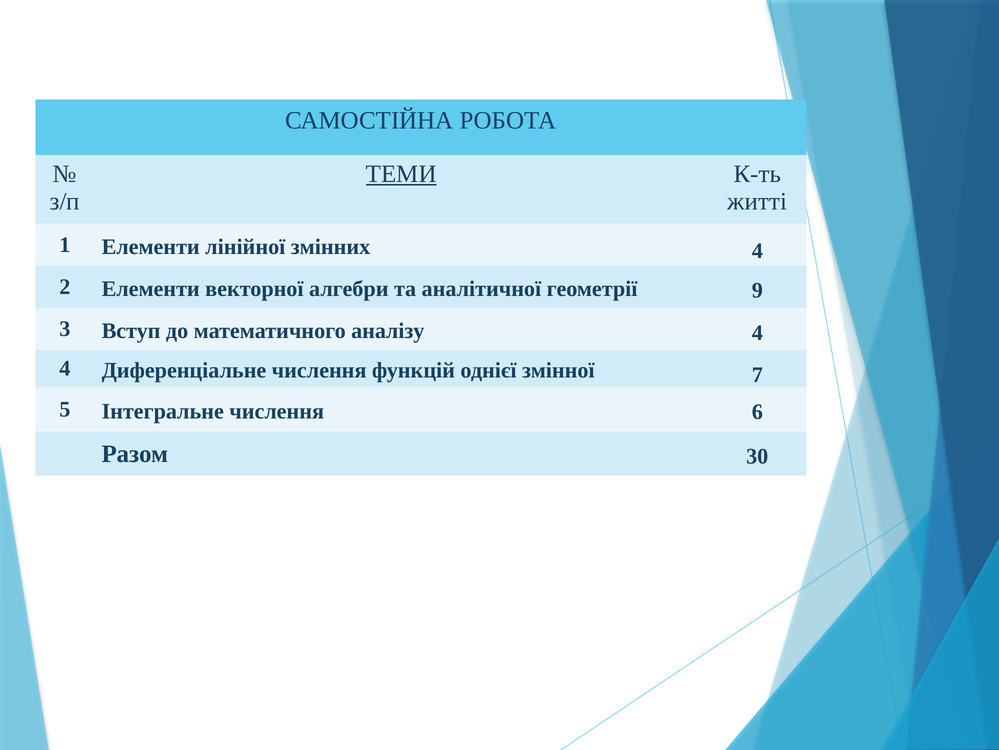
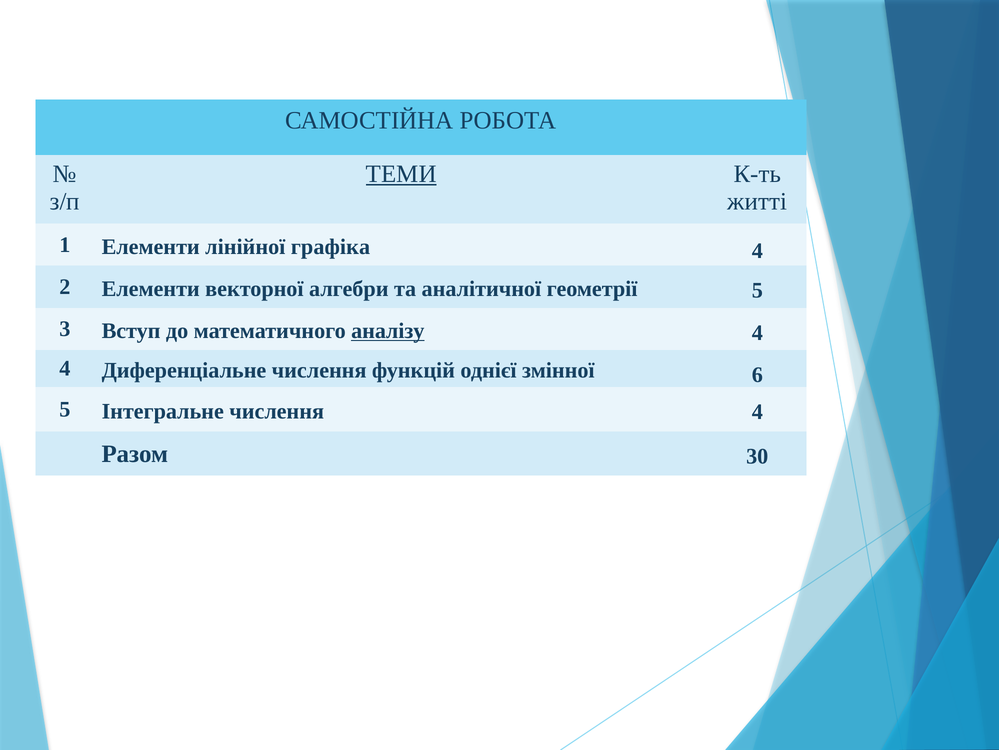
змінних: змінних -> графіка
геометрії 9: 9 -> 5
аналізу underline: none -> present
7: 7 -> 6
числення 6: 6 -> 4
